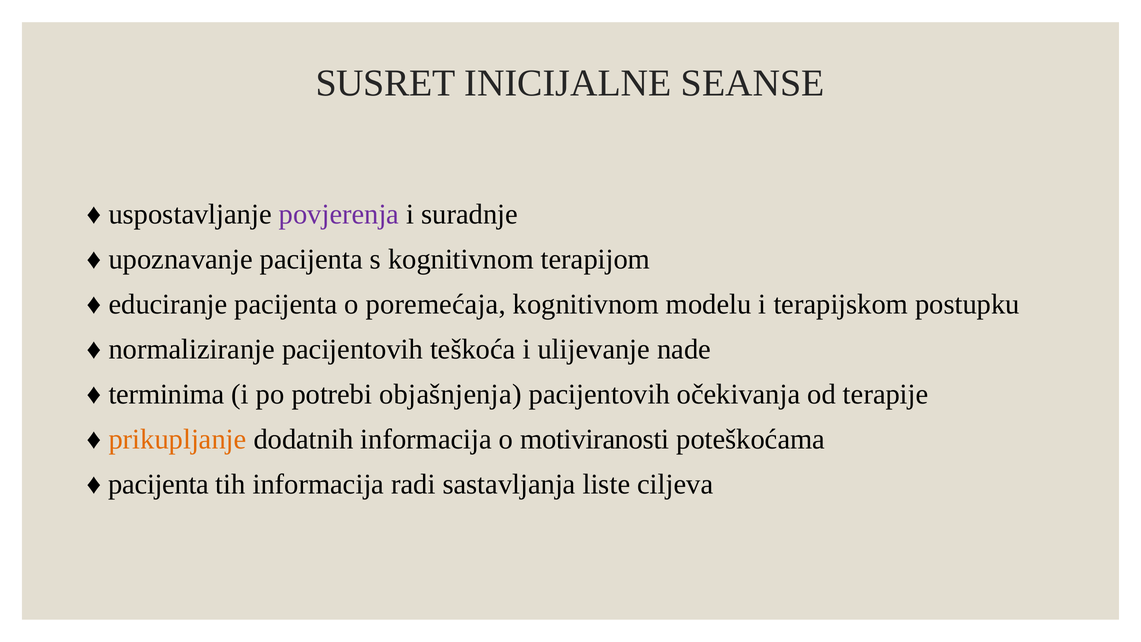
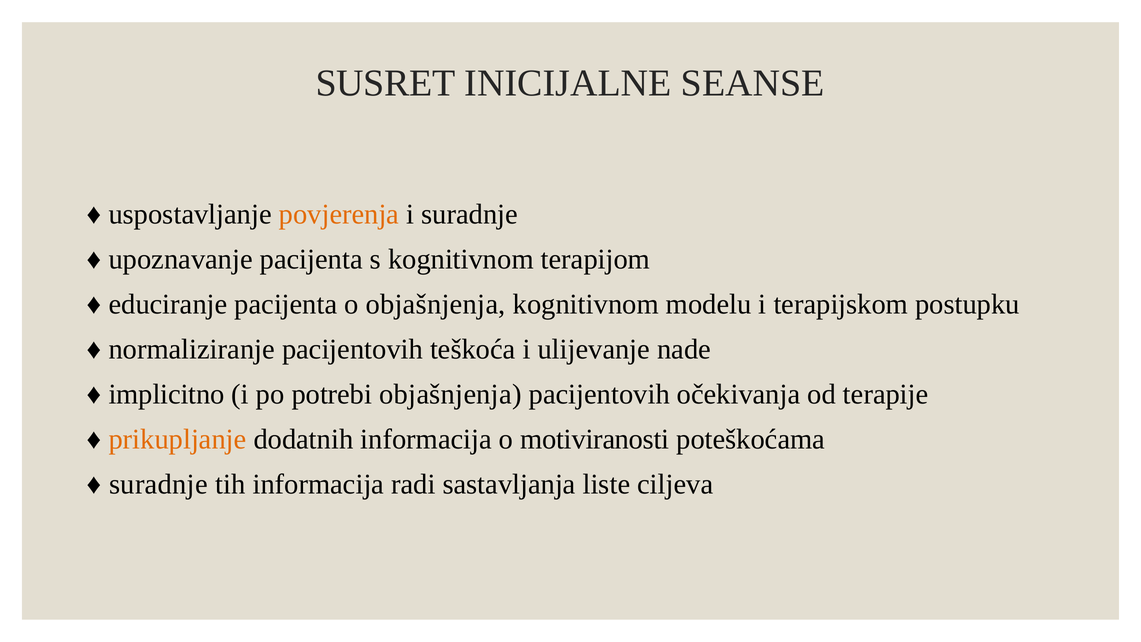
povjerenja colour: purple -> orange
o poremećaja: poremećaja -> objašnjenja
terminima: terminima -> implicitno
pacijenta at (159, 484): pacijenta -> suradnje
